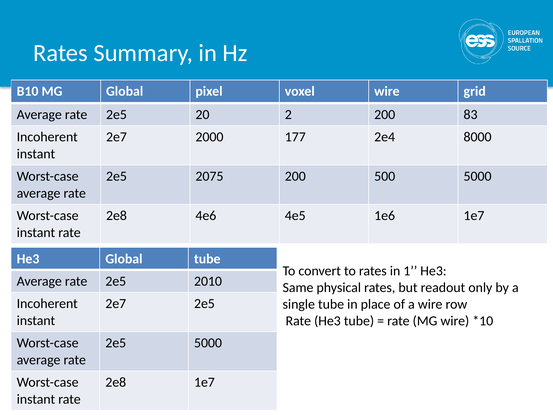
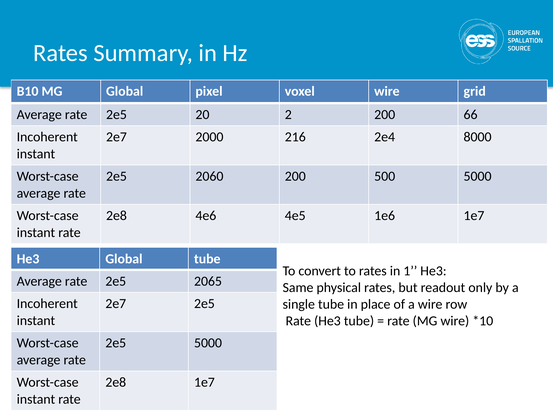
83: 83 -> 66
177: 177 -> 216
2075: 2075 -> 2060
2010: 2010 -> 2065
